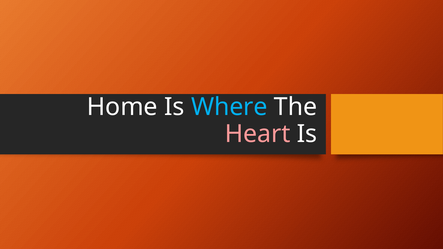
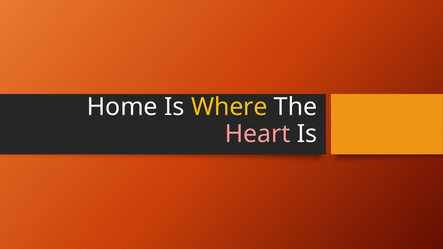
Where colour: light blue -> yellow
